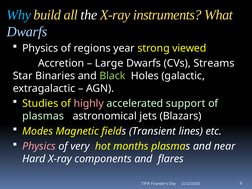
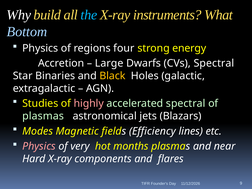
Why colour: light blue -> white
the colour: white -> light blue
Dwarfs at (27, 32): Dwarfs -> Bottom
year: year -> four
viewed: viewed -> energy
CVs Streams: Streams -> Spectral
Black colour: light green -> yellow
accelerated support: support -> spectral
Transient: Transient -> Efficiency
